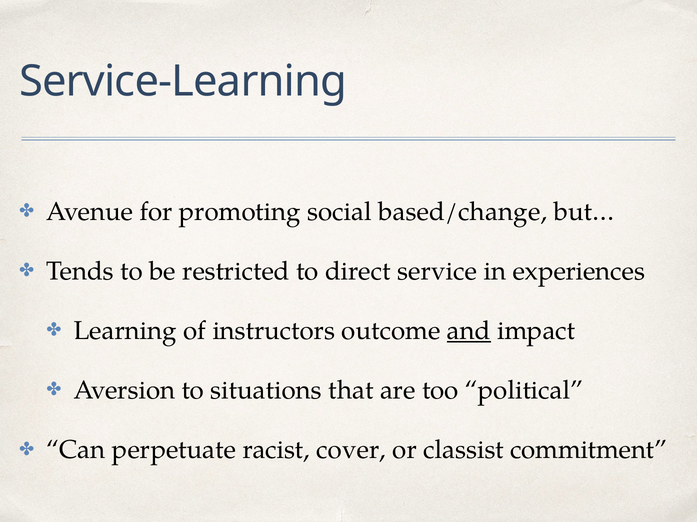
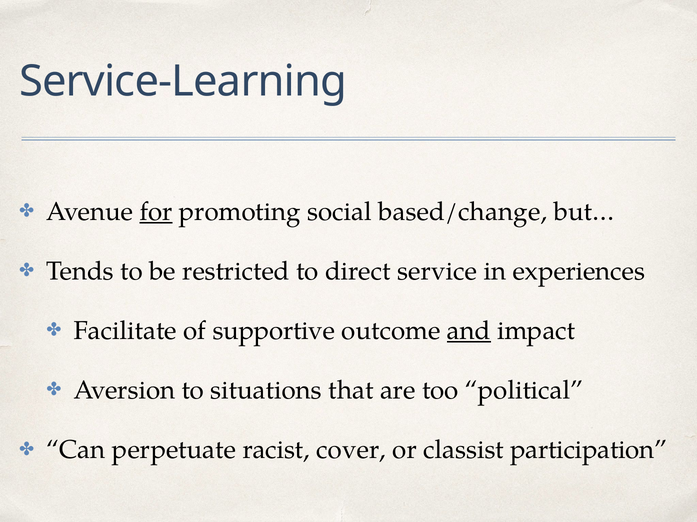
for underline: none -> present
Learning: Learning -> Facilitate
instructors: instructors -> supportive
commitment: commitment -> participation
